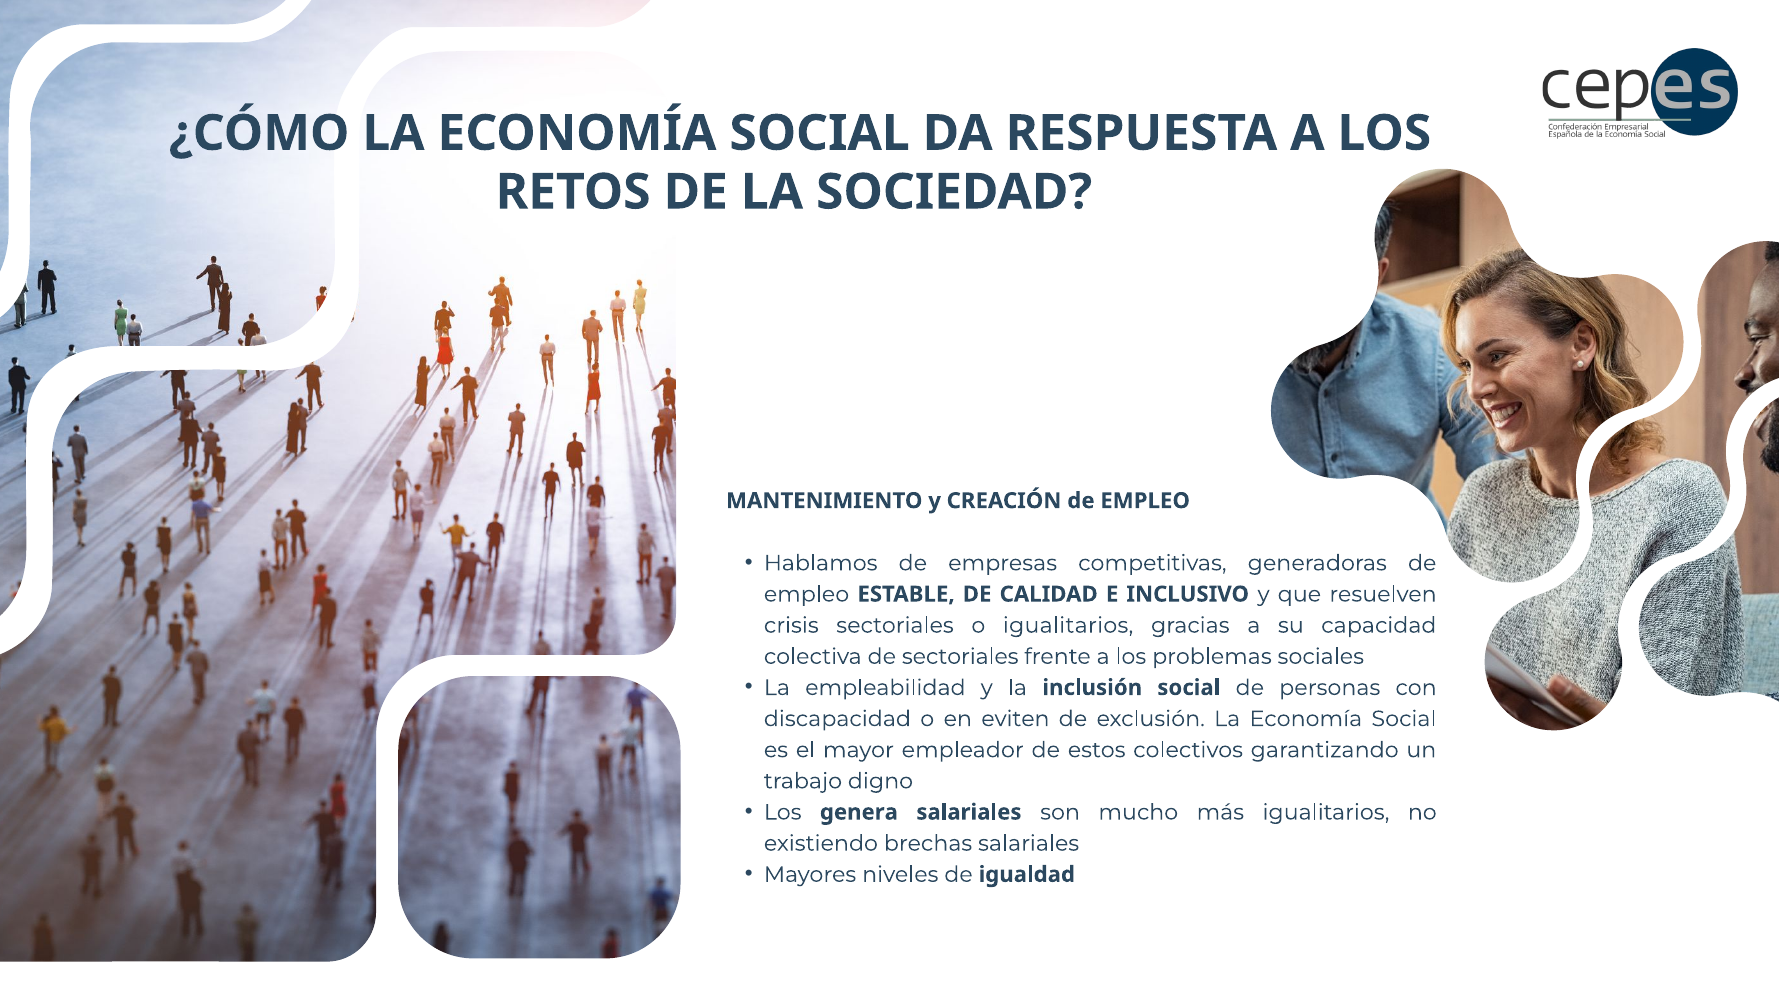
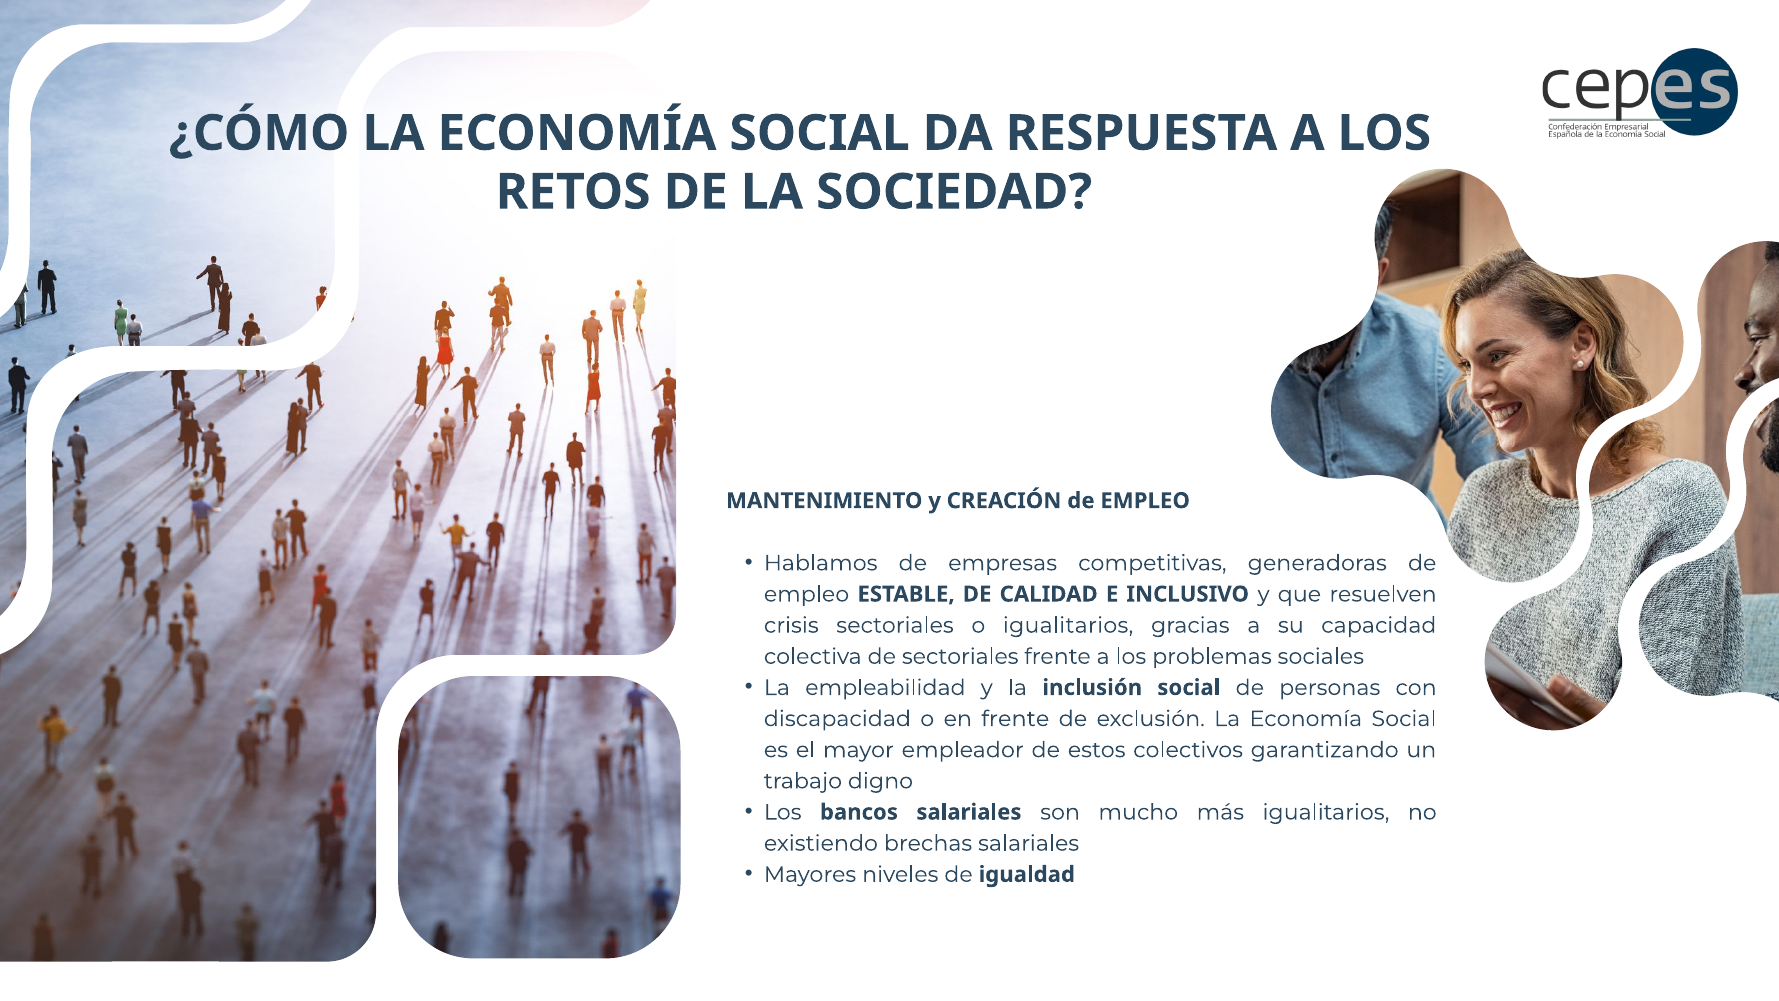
en eviten: eviten -> frente
genera: genera -> bancos
